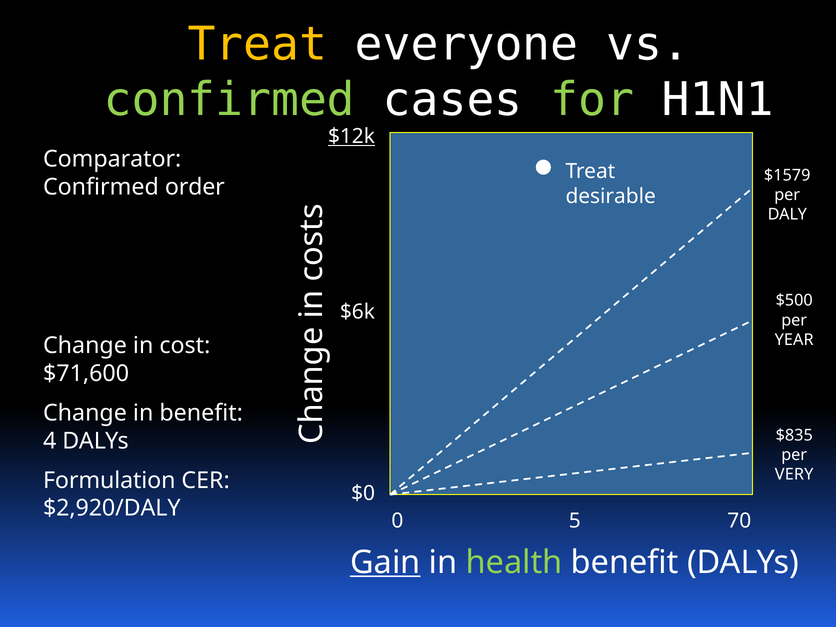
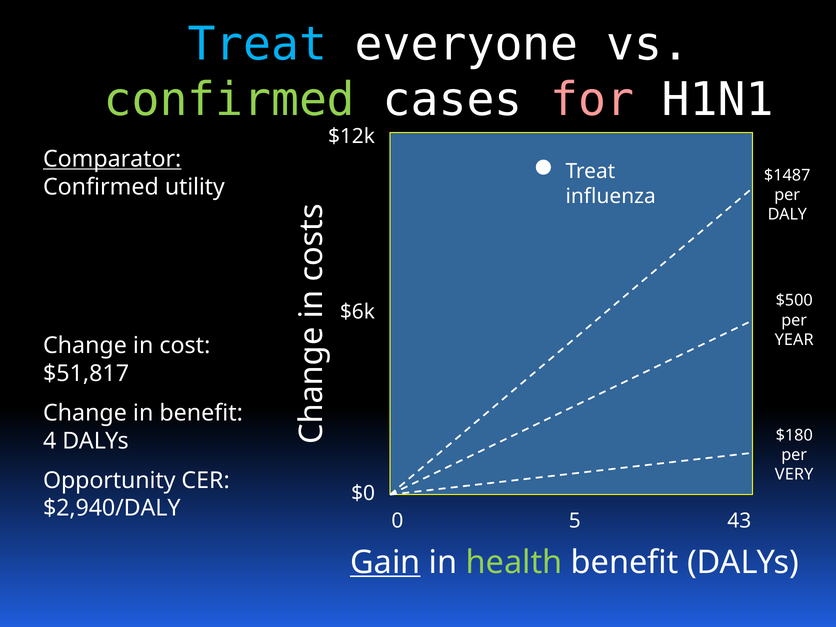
Treat at (257, 44) colour: yellow -> light blue
for colour: light green -> pink
$12k underline: present -> none
Comparator underline: none -> present
$1579: $1579 -> $1487
order: order -> utility
desirable: desirable -> influenza
$71,600: $71,600 -> $51,817
$835: $835 -> $180
Formulation: Formulation -> Opportunity
$2,920/DALY: $2,920/DALY -> $2,940/DALY
70: 70 -> 43
